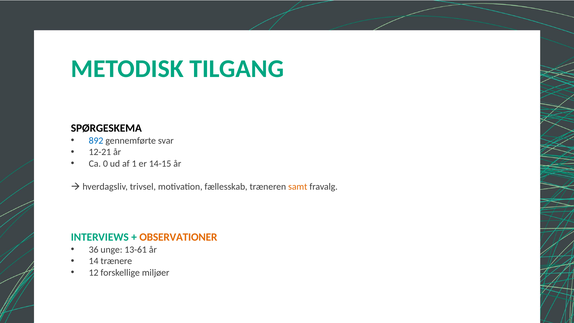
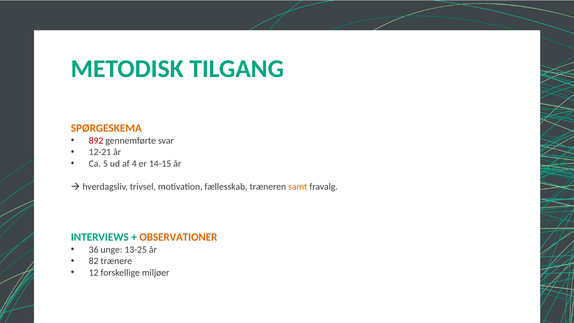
SPØRGESKEMA colour: black -> orange
892 colour: blue -> red
0: 0 -> 5
1: 1 -> 4
13-61: 13-61 -> 13-25
14: 14 -> 82
